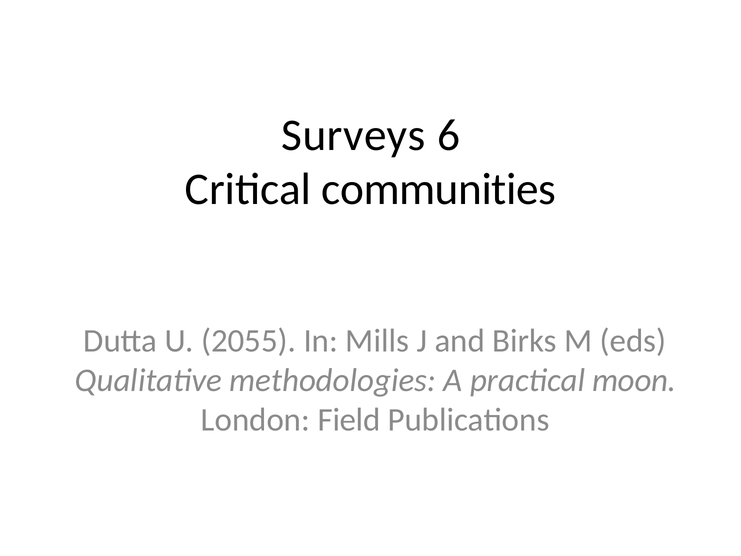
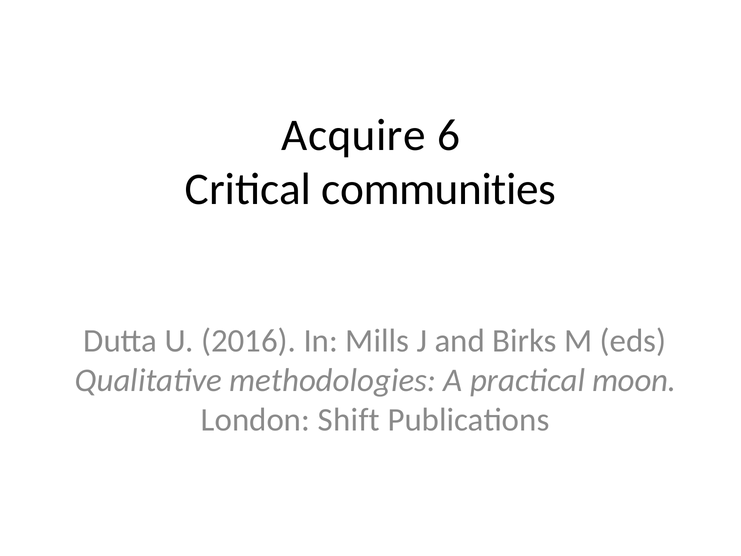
Surveys: Surveys -> Acquire
2055: 2055 -> 2016
Field: Field -> Shift
